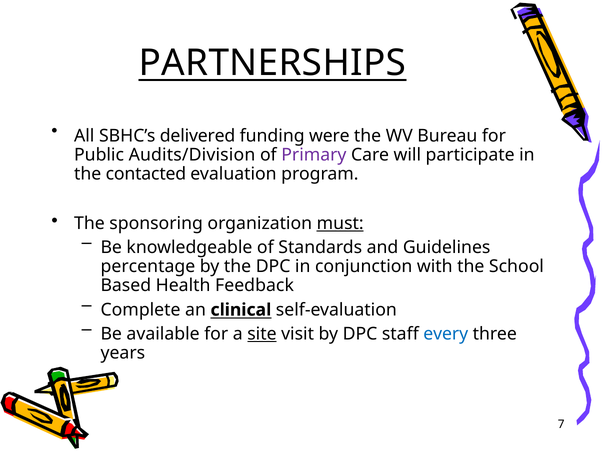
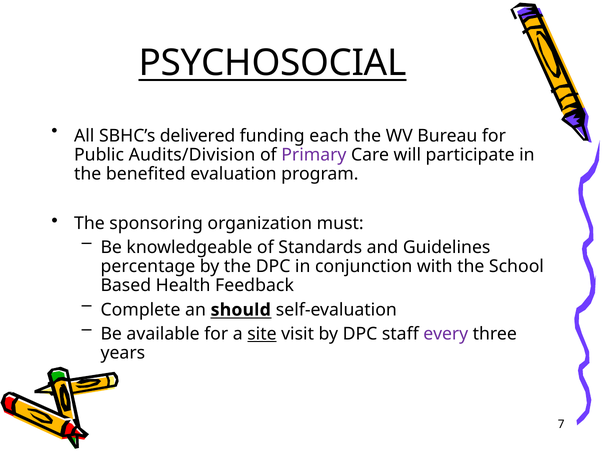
PARTNERSHIPS: PARTNERSHIPS -> PSYCHOSOCIAL
were: were -> each
contacted: contacted -> benefited
must underline: present -> none
clinical: clinical -> should
every colour: blue -> purple
